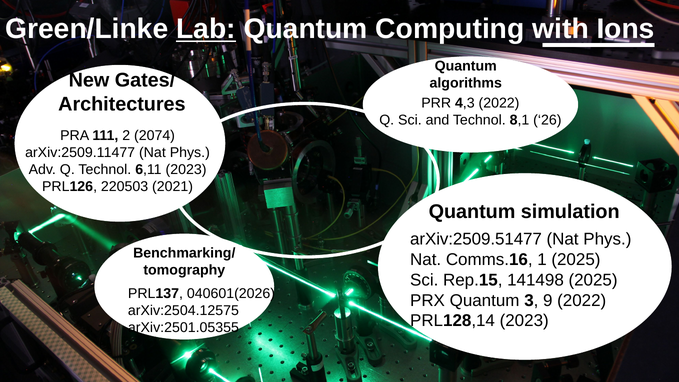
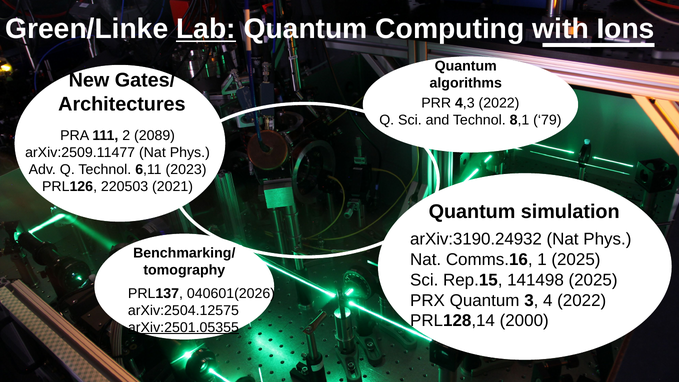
26: 26 -> 79
2074: 2074 -> 2089
arXiv:2509.51477: arXiv:2509.51477 -> arXiv:3190.24932
9: 9 -> 4
PRL128,14 2023: 2023 -> 2000
arXiv:2501.05355 underline: none -> present
